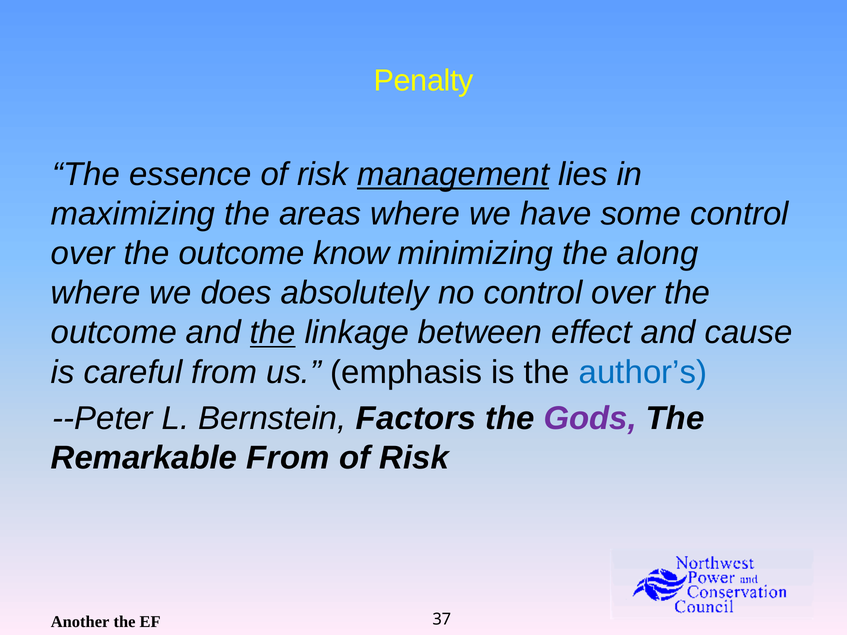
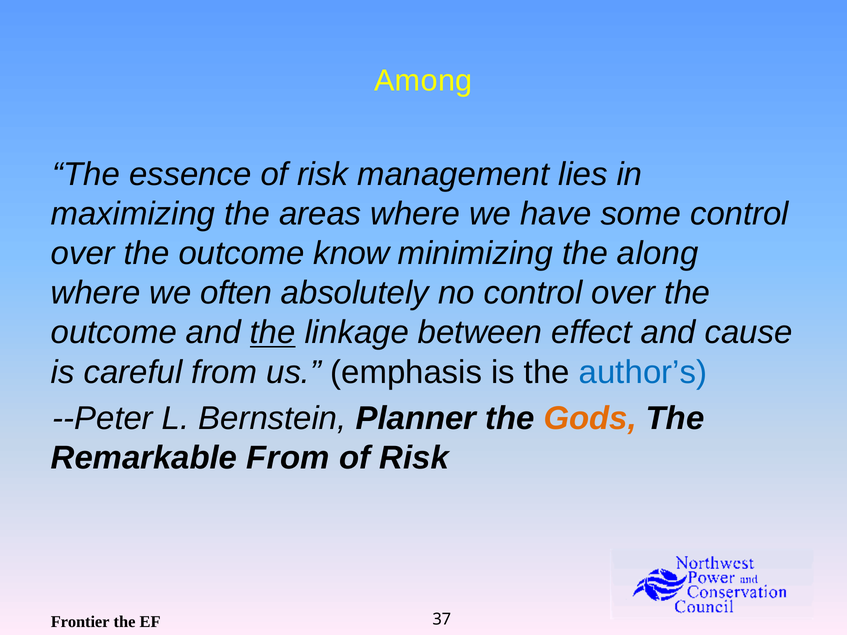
Penalty: Penalty -> Among
management underline: present -> none
does: does -> often
Factors: Factors -> Planner
Gods colour: purple -> orange
Another: Another -> Frontier
